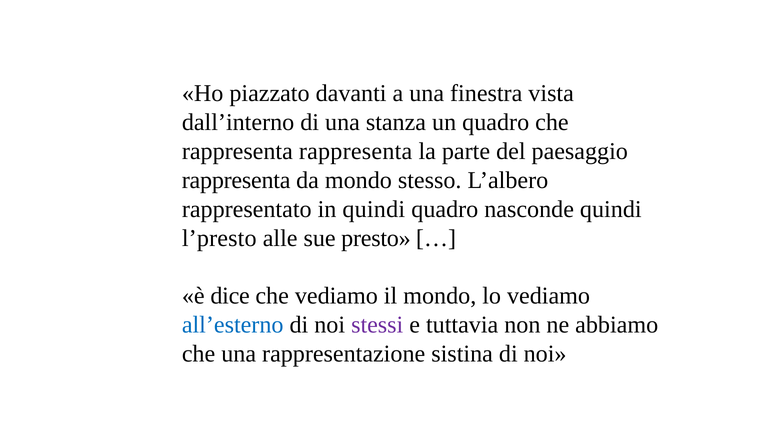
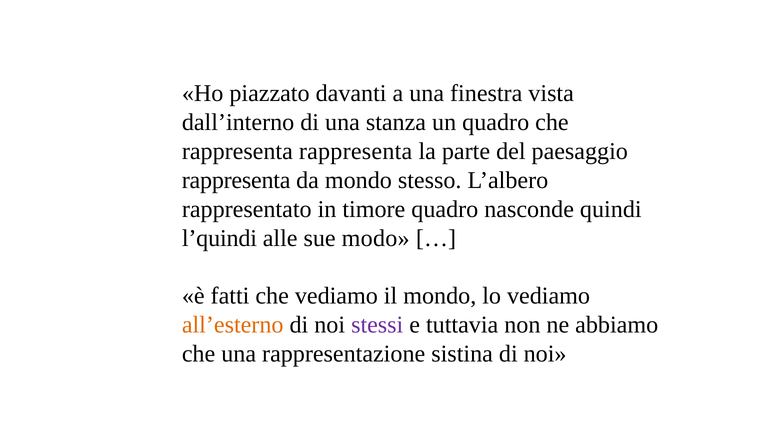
in quindi: quindi -> timore
l’presto: l’presto -> l’quindi
presto: presto -> modo
dice: dice -> fatti
all’esterno colour: blue -> orange
